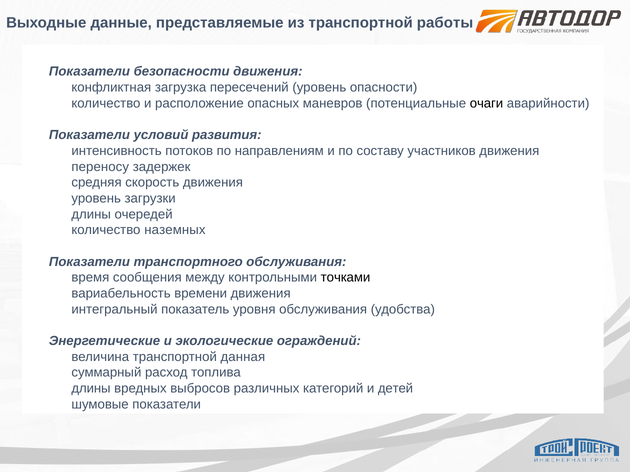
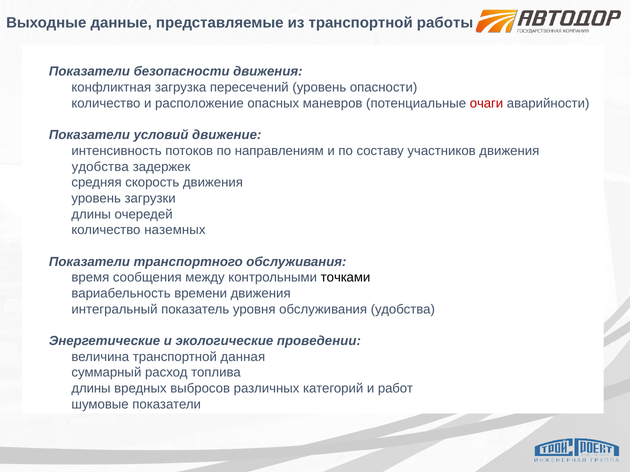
очаги colour: black -> red
развития: развития -> движение
переносу at (100, 167): переносу -> удобства
ограждений: ограждений -> проведении
детей: детей -> работ
